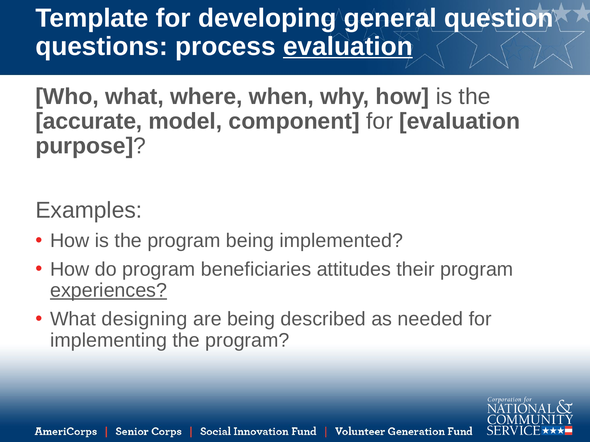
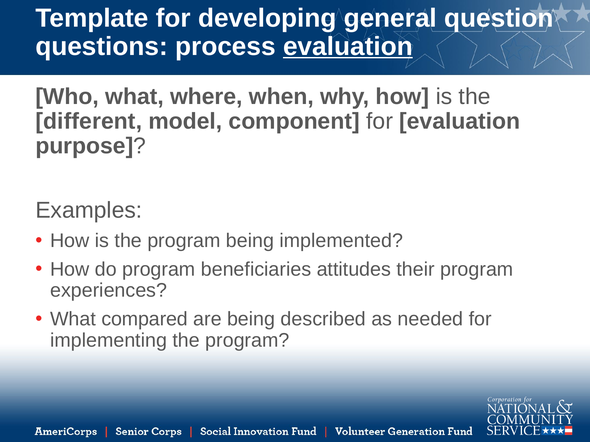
accurate: accurate -> different
experiences underline: present -> none
designing: designing -> compared
